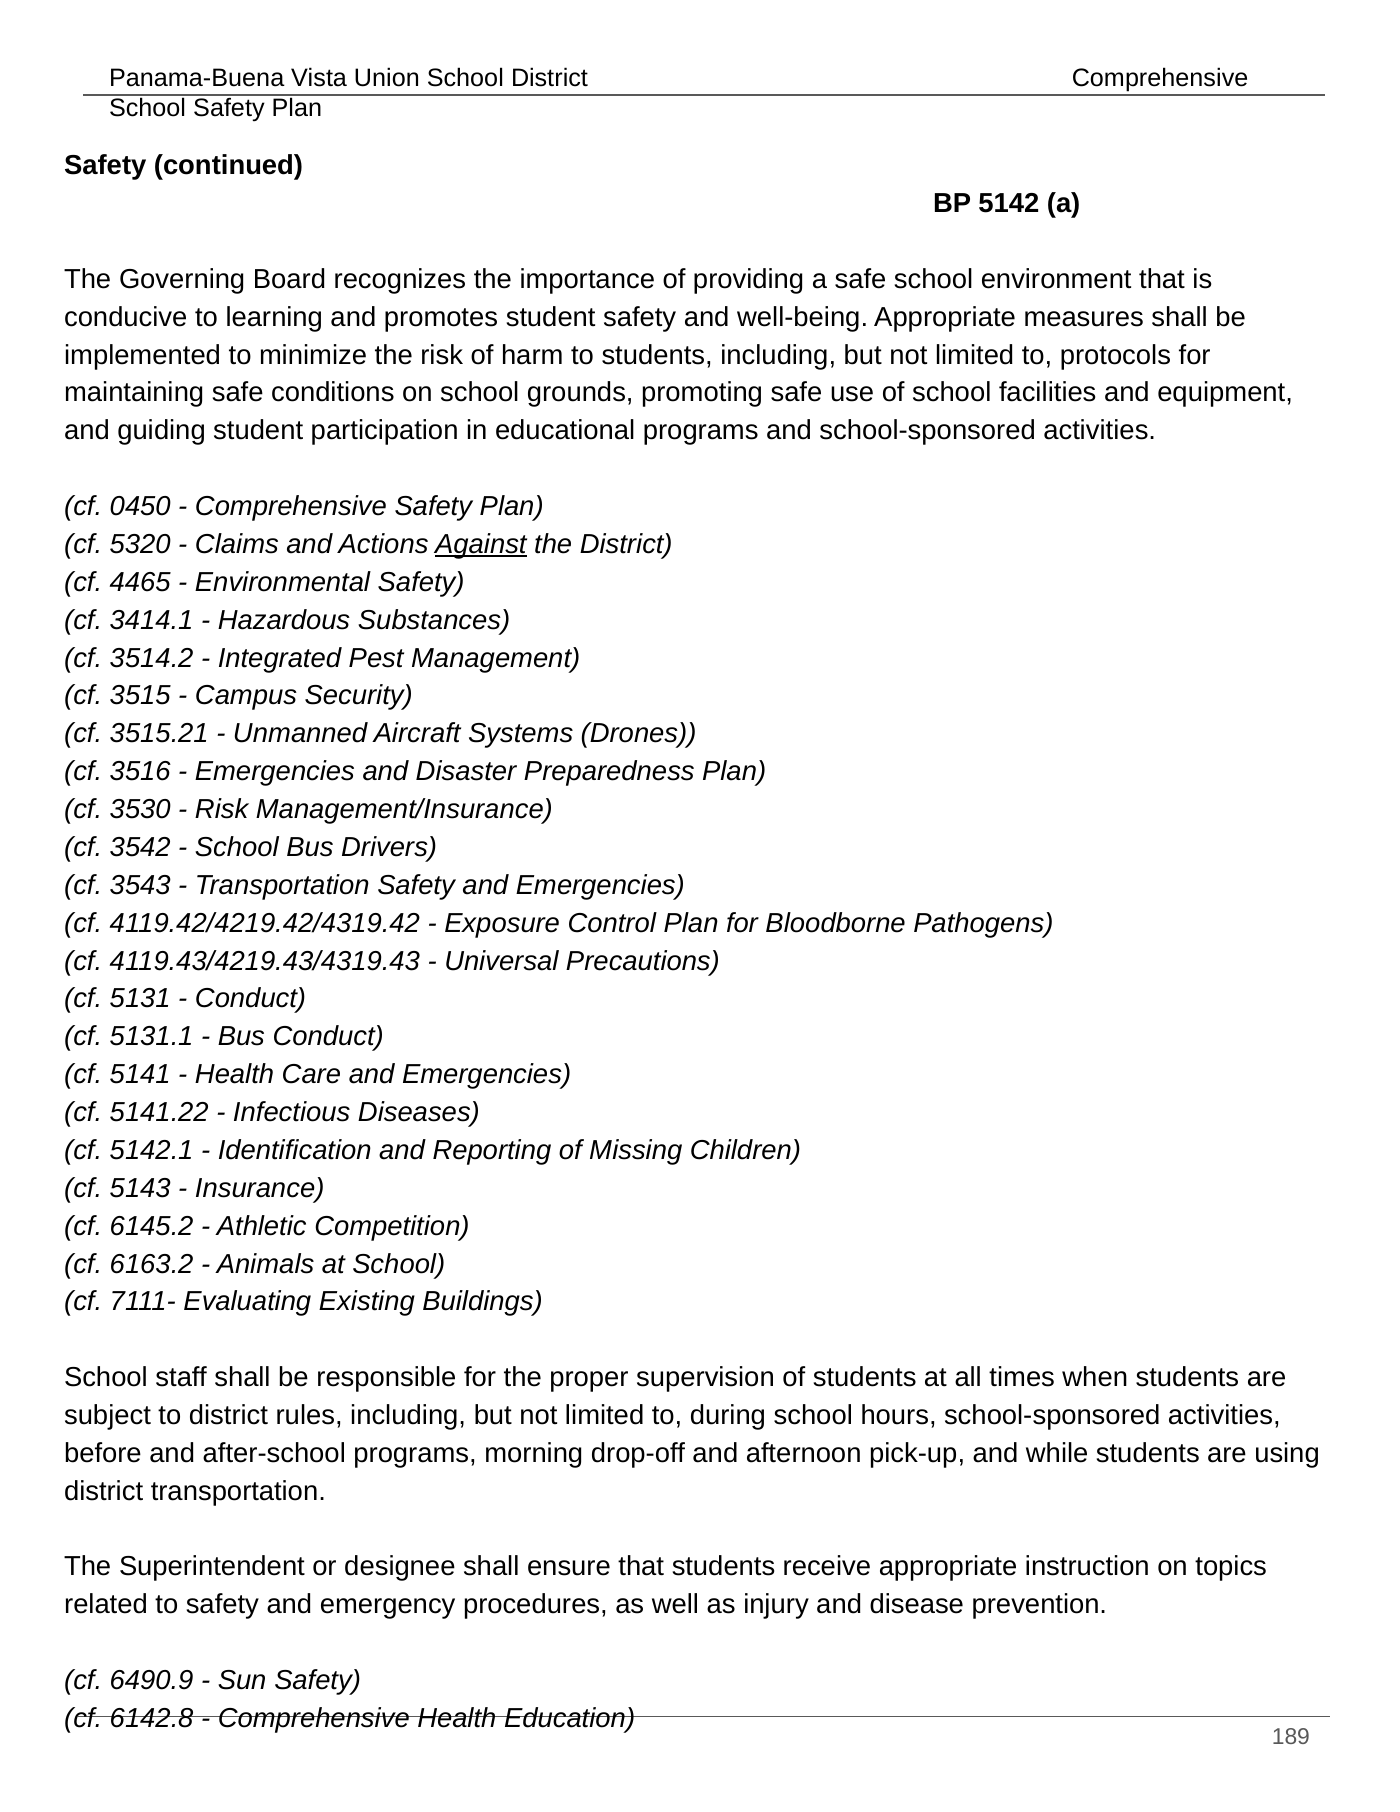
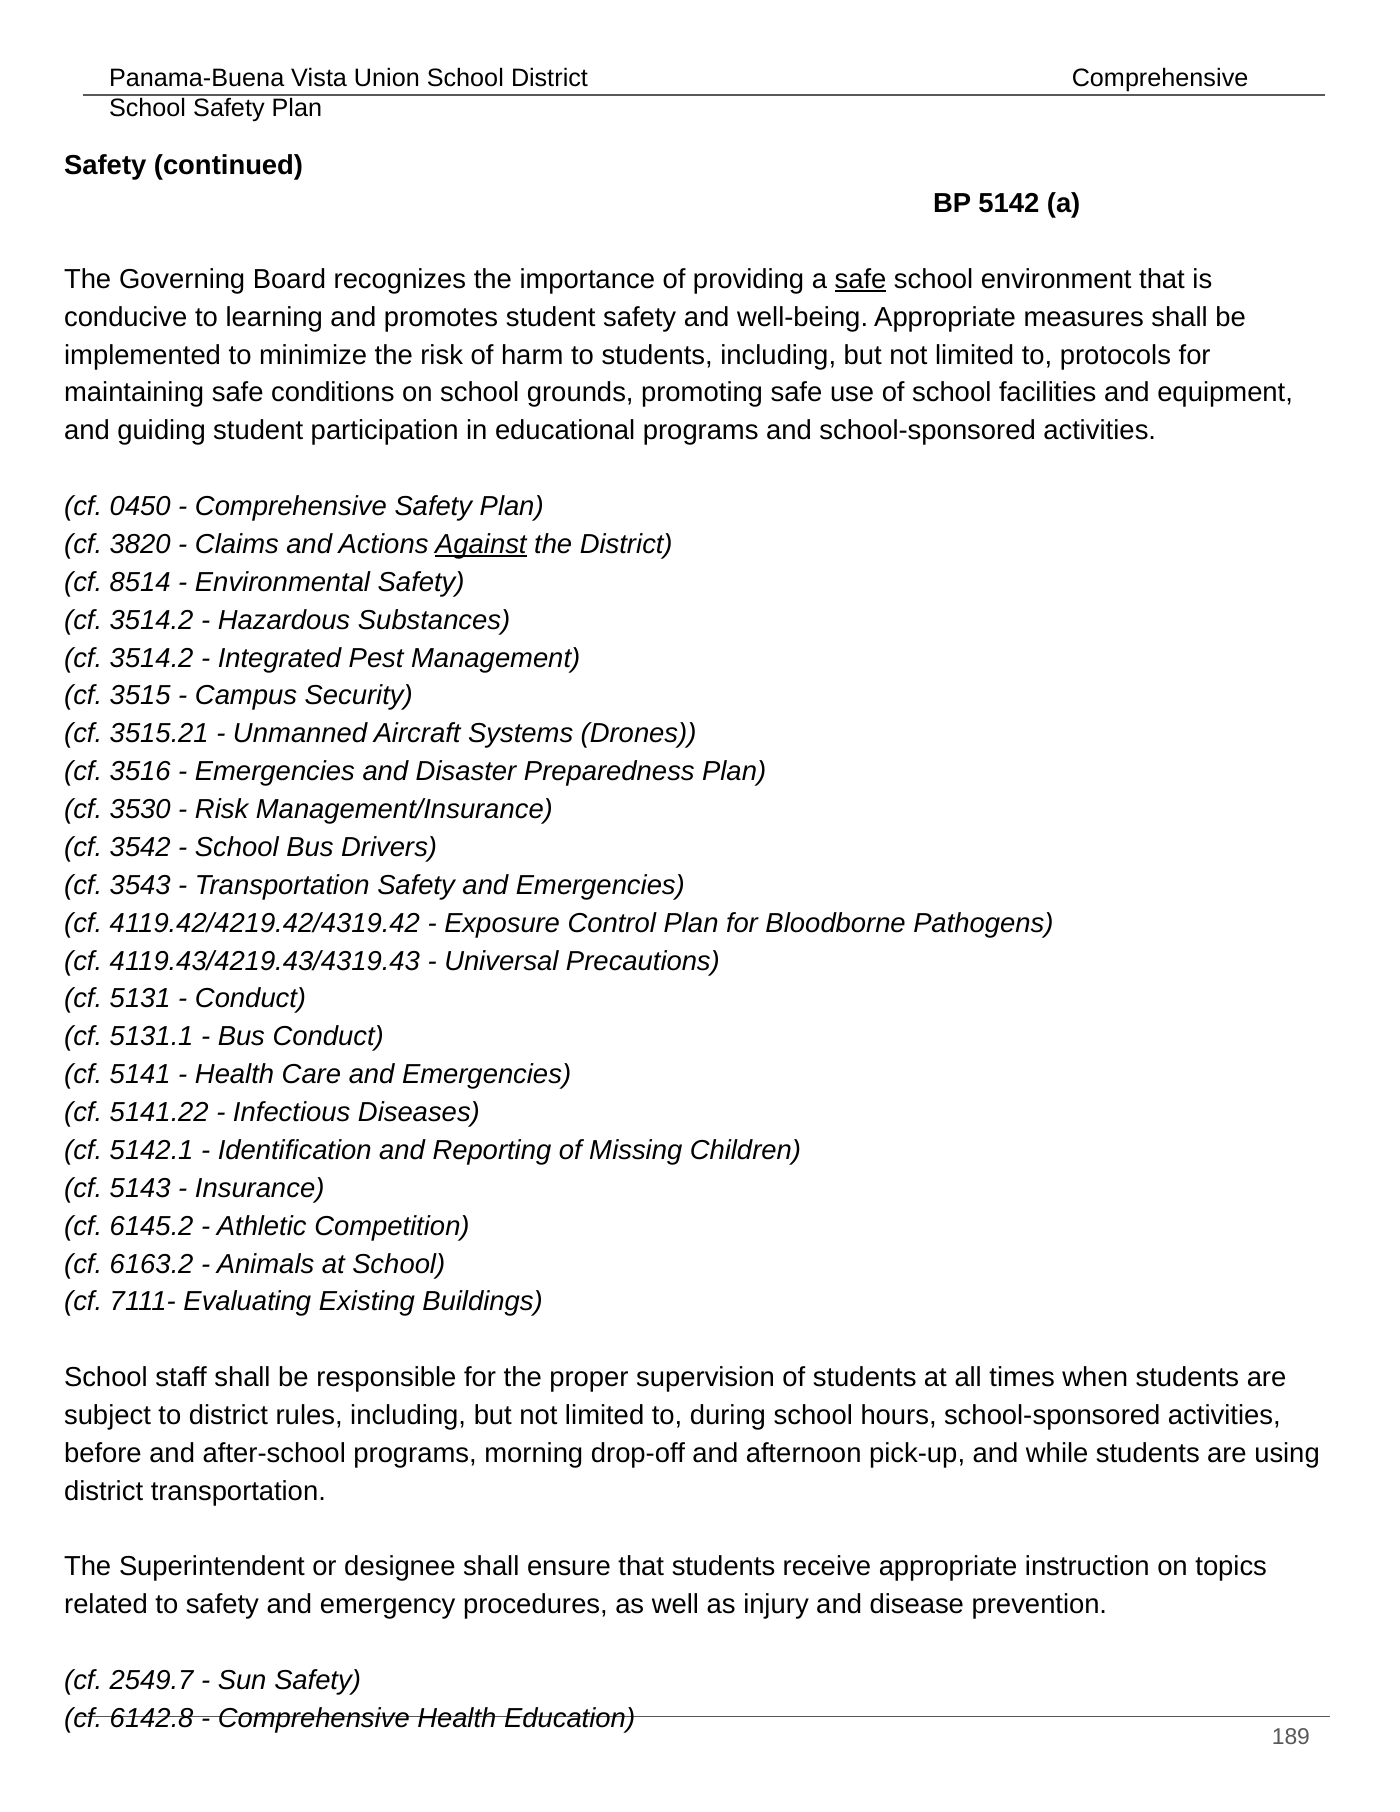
safe at (861, 279) underline: none -> present
5320: 5320 -> 3820
4465: 4465 -> 8514
3414.1 at (152, 620): 3414.1 -> 3514.2
6490.9: 6490.9 -> 2549.7
